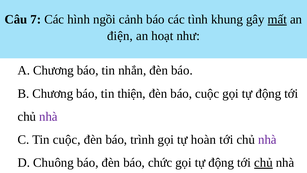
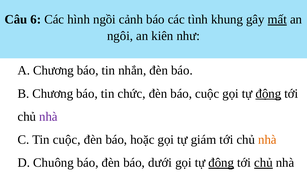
7: 7 -> 6
điện: điện -> ngôi
hoạt: hoạt -> kiên
thiện: thiện -> chức
động at (268, 93) underline: none -> present
trình: trình -> hoặc
hoàn: hoàn -> giám
nhà at (267, 139) colour: purple -> orange
chức: chức -> dưới
động at (221, 162) underline: none -> present
